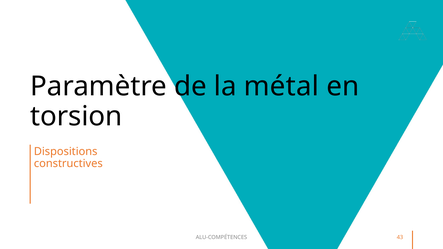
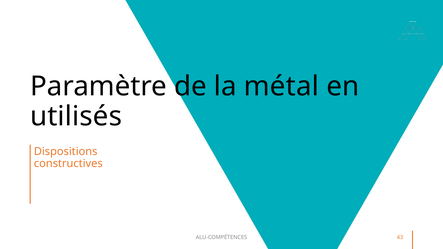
torsion: torsion -> utilisés
